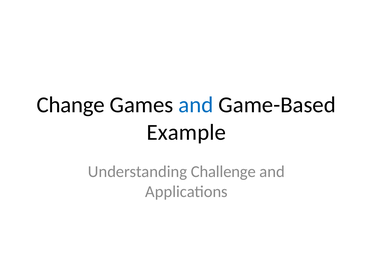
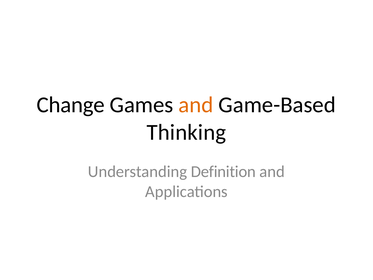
and at (196, 105) colour: blue -> orange
Example: Example -> Thinking
Challenge: Challenge -> Definition
